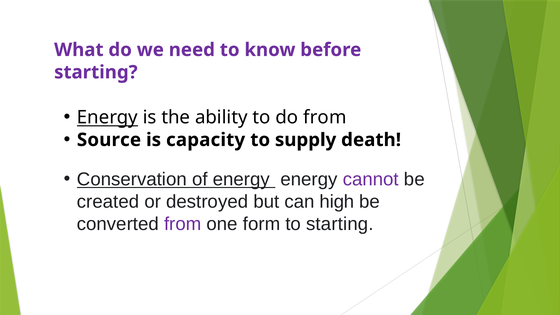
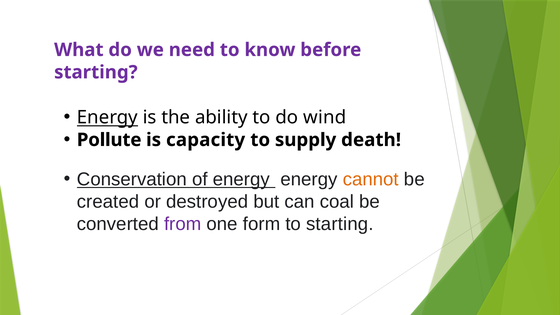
do from: from -> wind
Source: Source -> Pollute
cannot colour: purple -> orange
high: high -> coal
